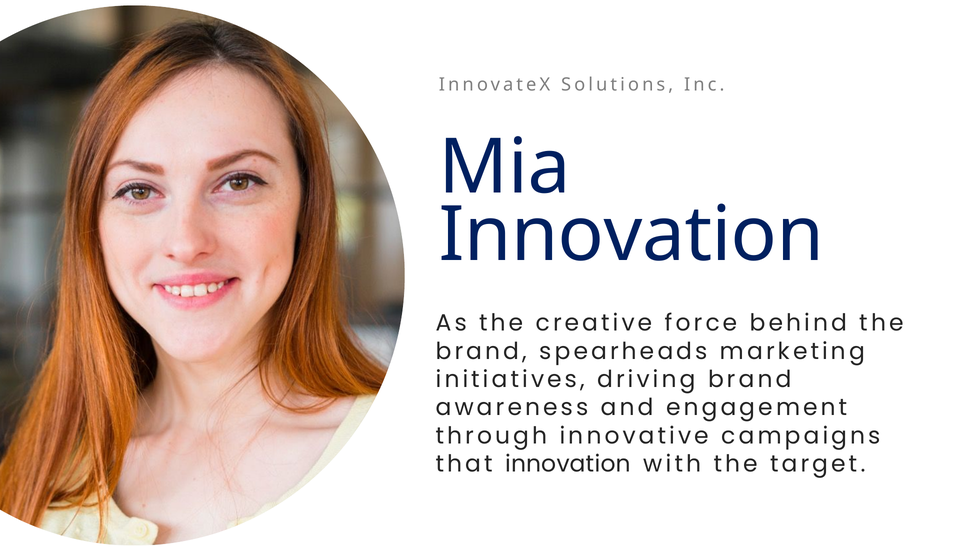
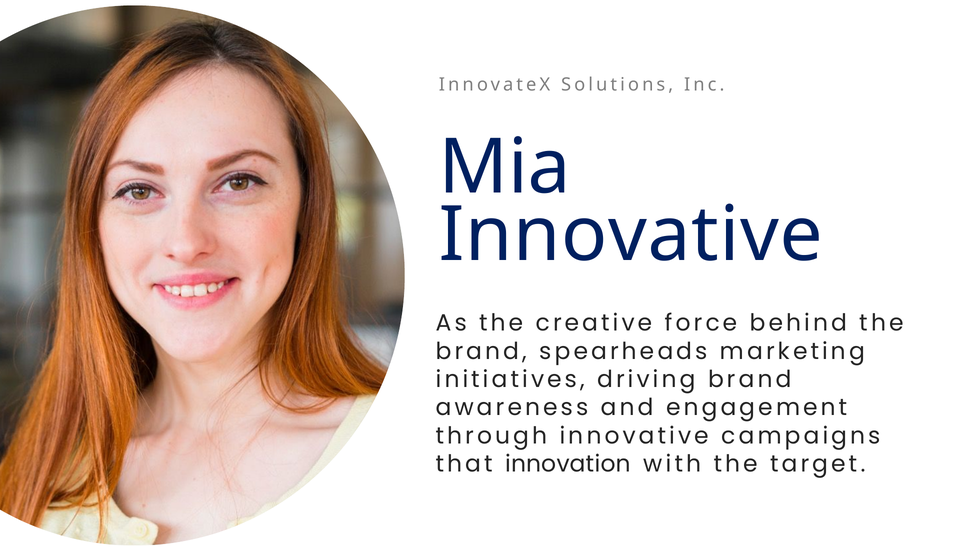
Innovation at (631, 235): Innovation -> Innovative
